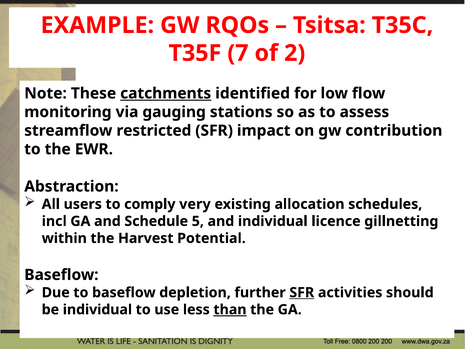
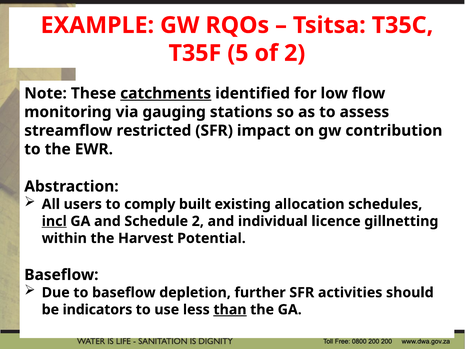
7: 7 -> 5
very: very -> built
incl underline: none -> present
Schedule 5: 5 -> 2
SFR at (302, 292) underline: present -> none
be individual: individual -> indicators
